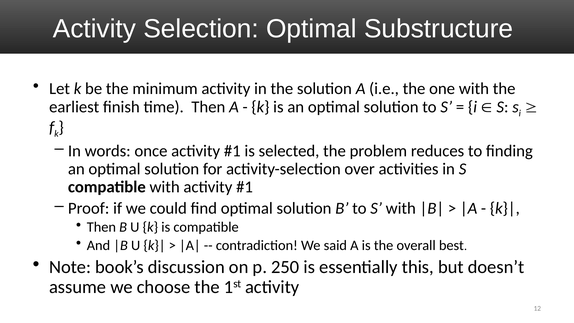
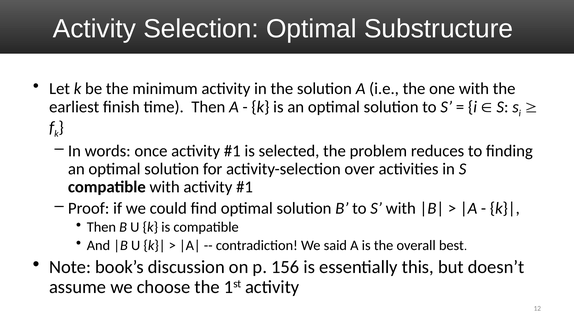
250: 250 -> 156
